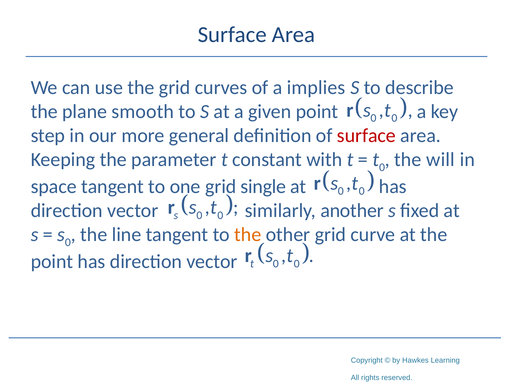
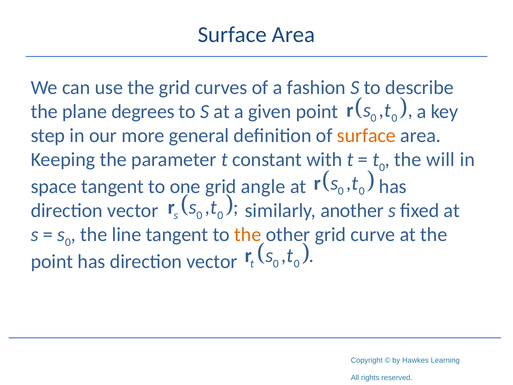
implies: implies -> fashion
smooth: smooth -> degrees
surface at (366, 135) colour: red -> orange
single: single -> angle
